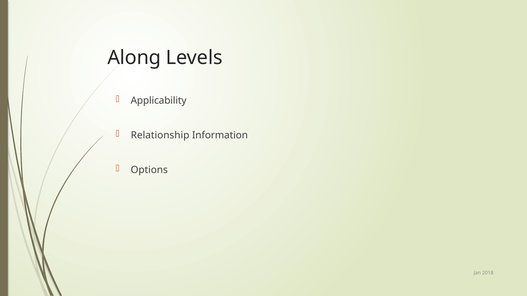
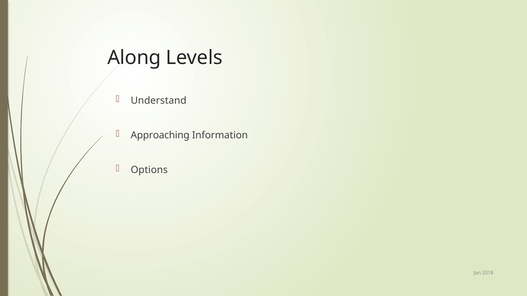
Applicability: Applicability -> Understand
Relationship: Relationship -> Approaching
